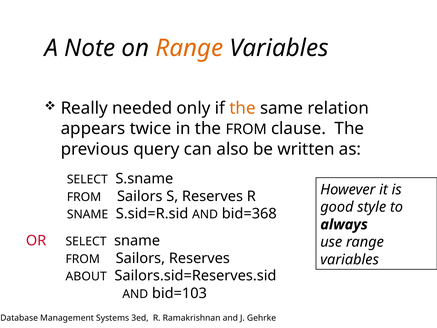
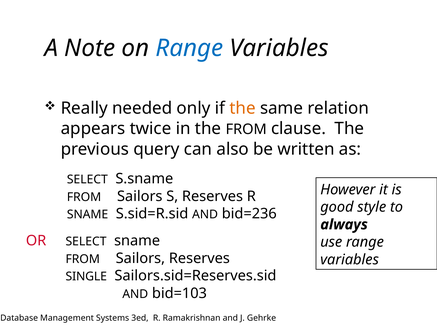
Range at (189, 48) colour: orange -> blue
bid=368: bid=368 -> bid=236
ABOUT: ABOUT -> SINGLE
